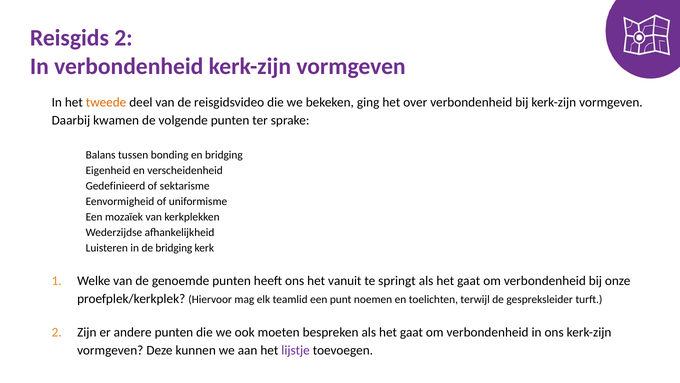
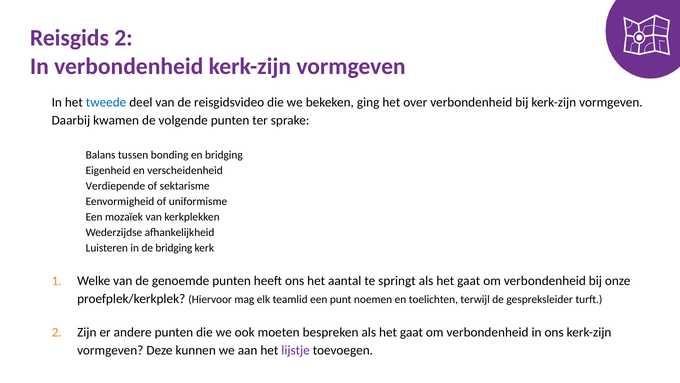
tweede colour: orange -> blue
Gedefinieerd: Gedefinieerd -> Verdiepende
vanuit: vanuit -> aantal
